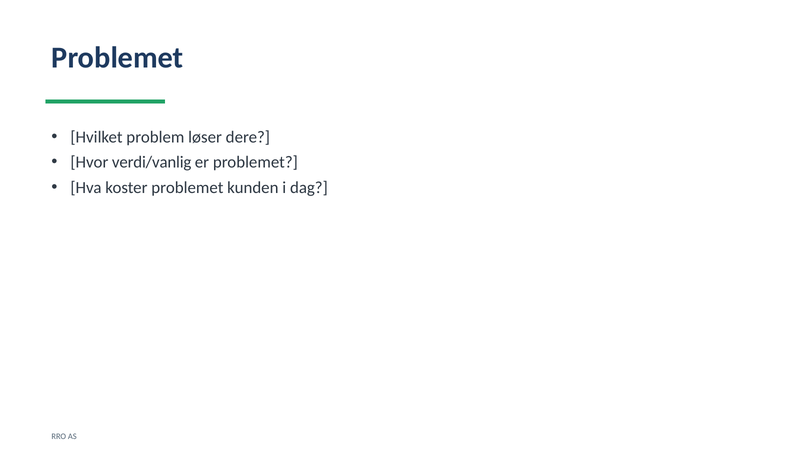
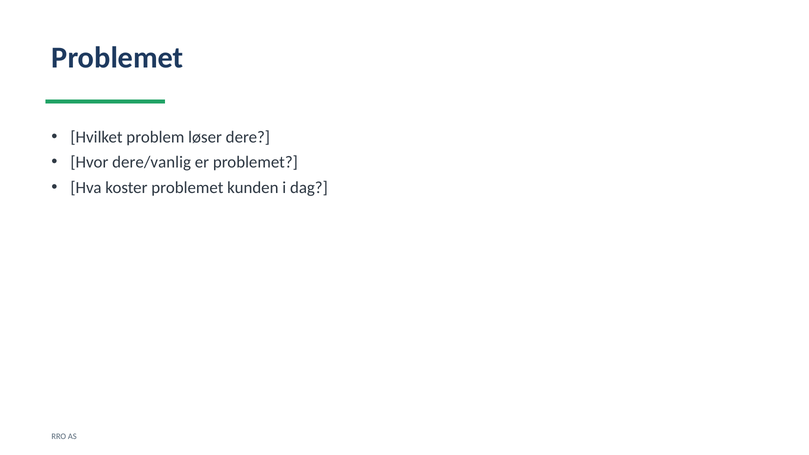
verdi/vanlig: verdi/vanlig -> dere/vanlig
